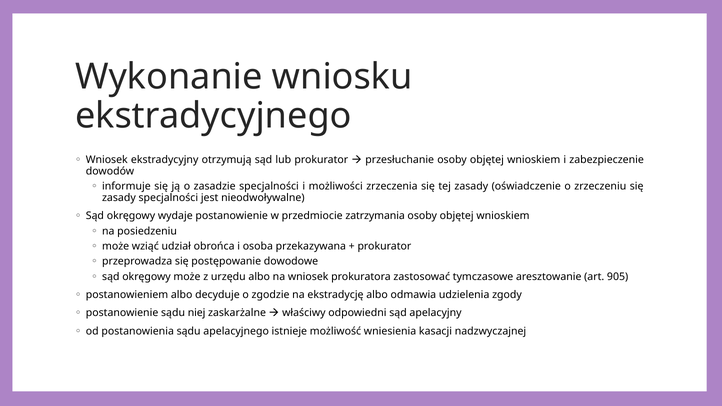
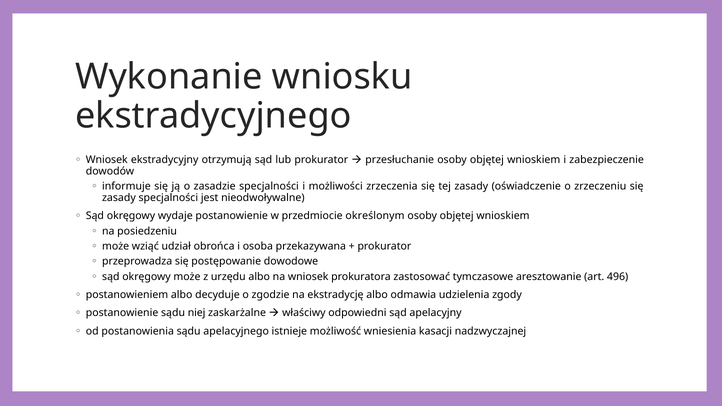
zatrzymania: zatrzymania -> określonym
905: 905 -> 496
